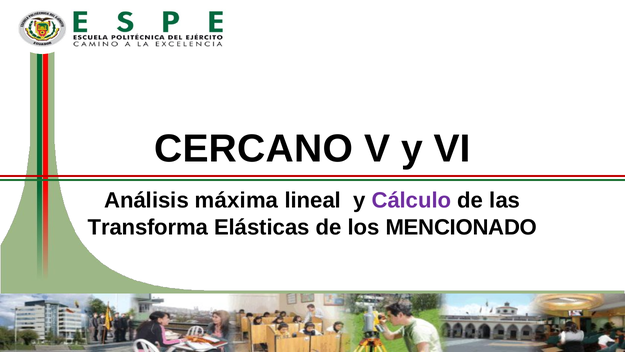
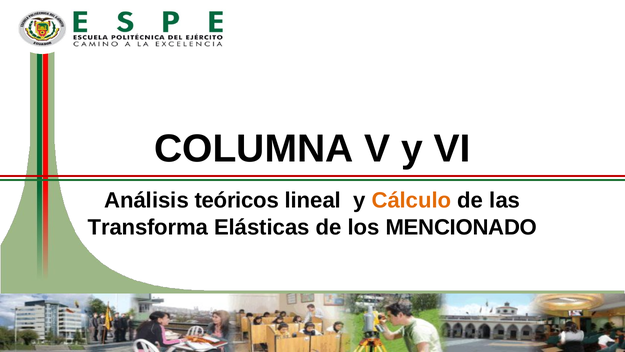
CERCANO: CERCANO -> COLUMNA
máxima: máxima -> teóricos
Cálculo colour: purple -> orange
